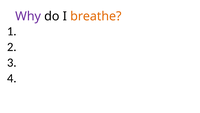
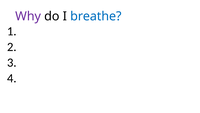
breathe colour: orange -> blue
